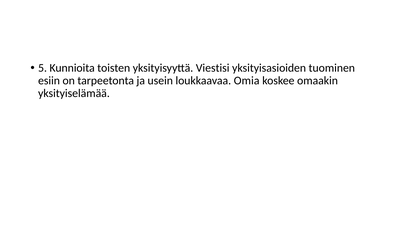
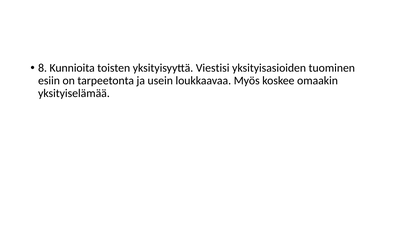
5: 5 -> 8
Omia: Omia -> Myös
